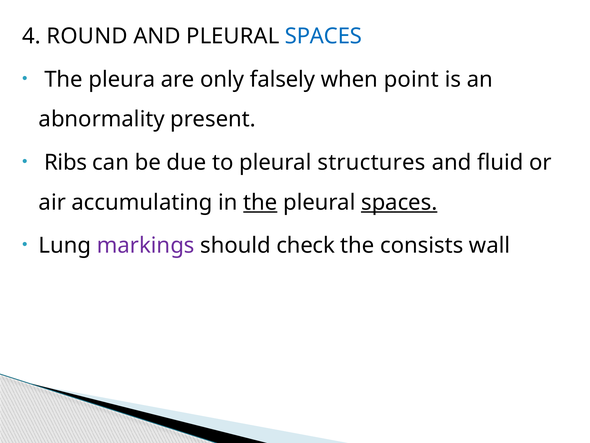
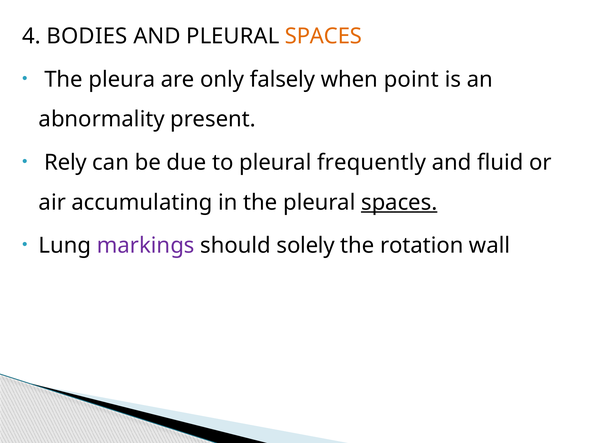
ROUND: ROUND -> BODIES
SPACES at (323, 36) colour: blue -> orange
Ribs: Ribs -> Rely
structures: structures -> frequently
the at (260, 202) underline: present -> none
check: check -> solely
consists: consists -> rotation
